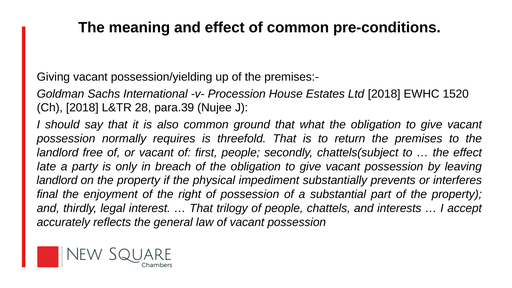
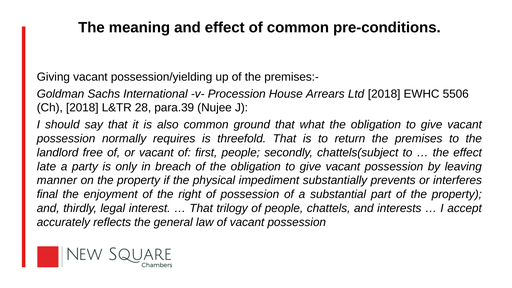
Estates: Estates -> Arrears
1520: 1520 -> 5506
landlord at (57, 180): landlord -> manner
